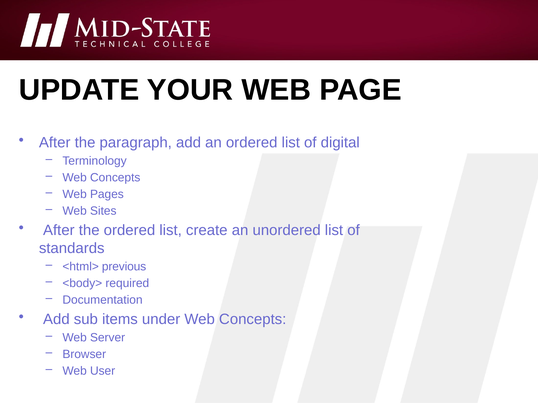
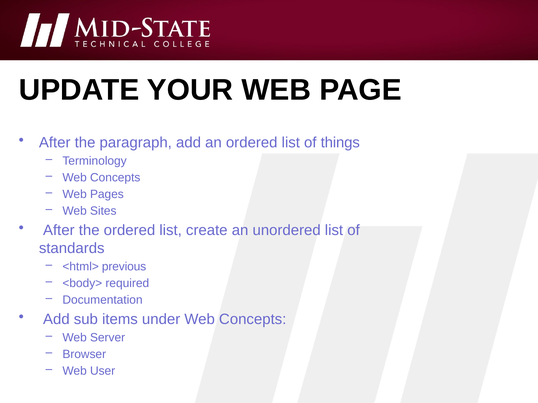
digital: digital -> things
